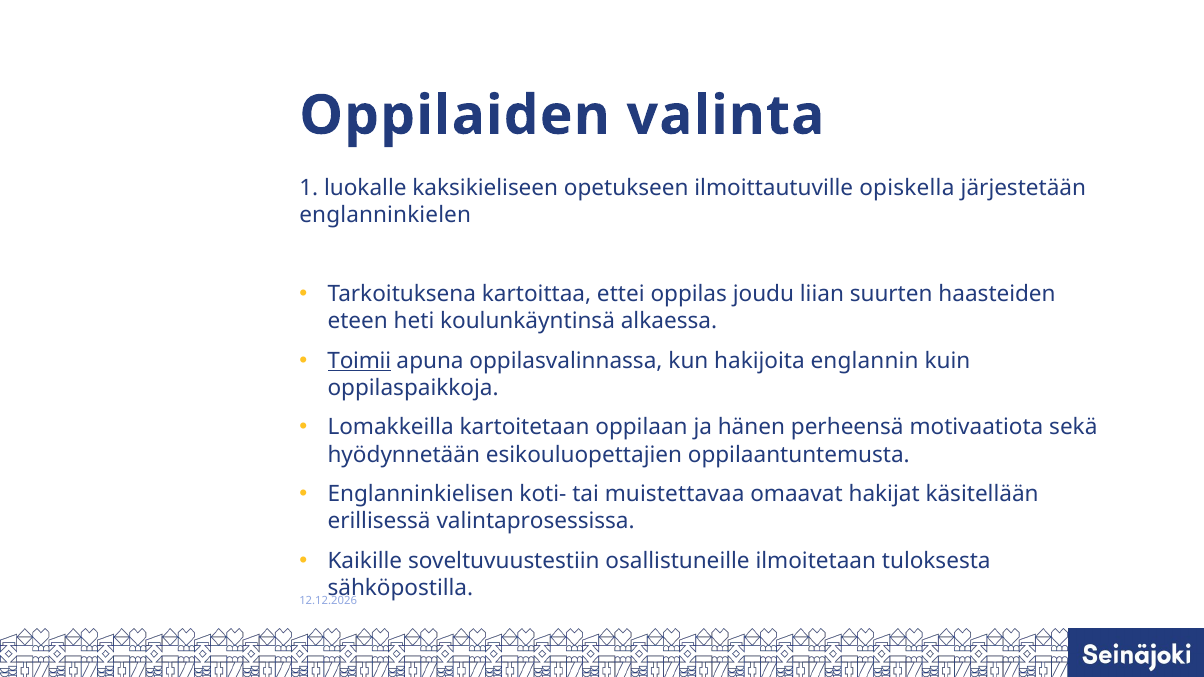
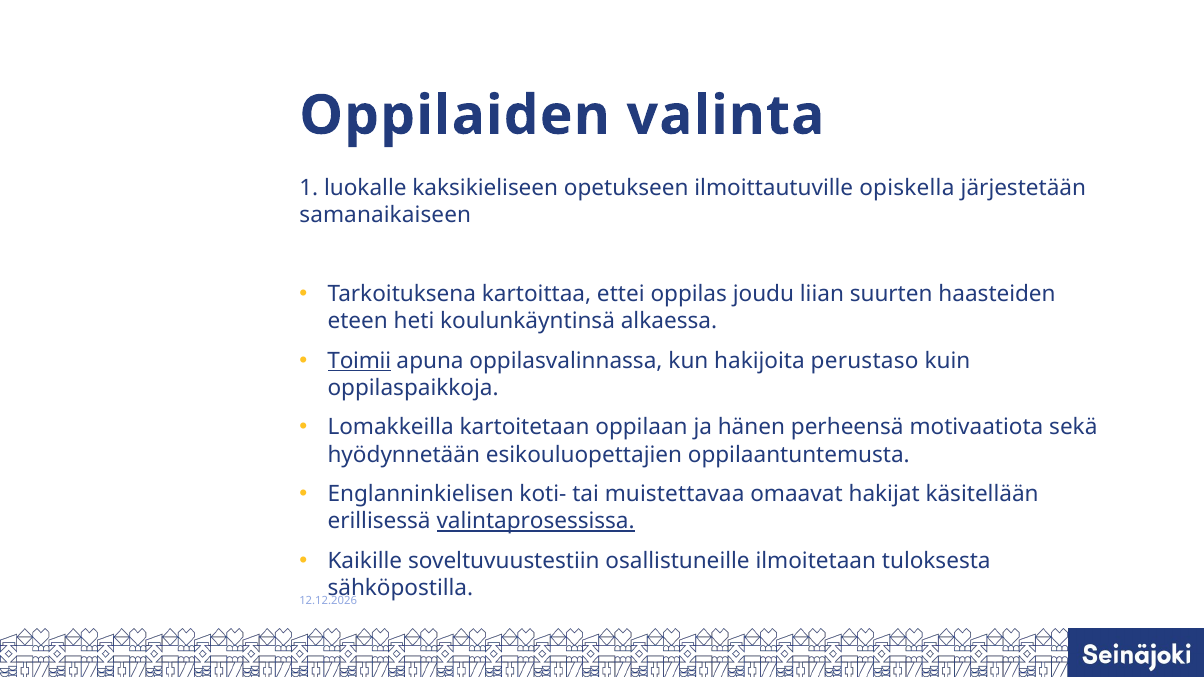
englanninkielen: englanninkielen -> samanaikaiseen
englannin: englannin -> perustaso
valintaprosessissa underline: none -> present
